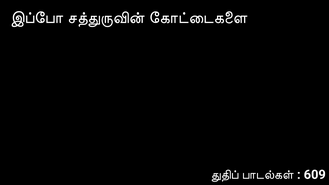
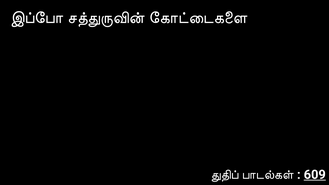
609 underline: none -> present
